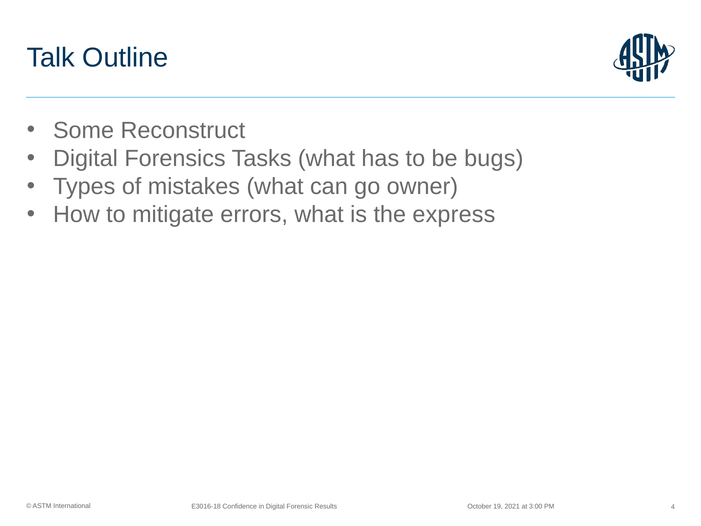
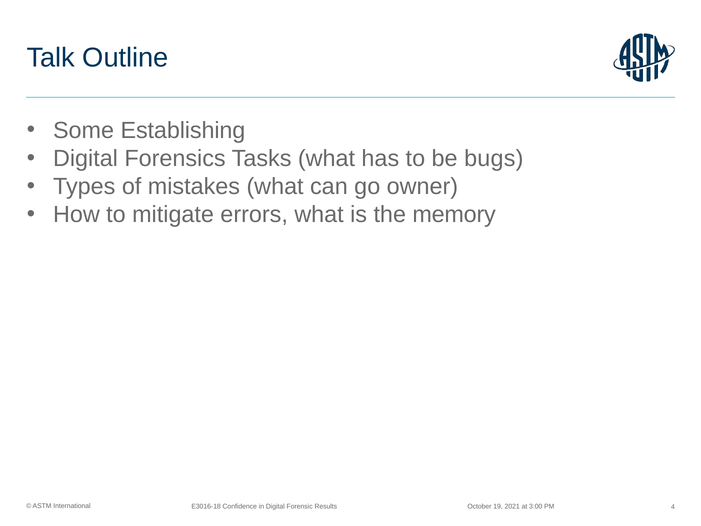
Reconstruct: Reconstruct -> Establishing
express: express -> memory
